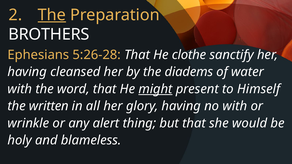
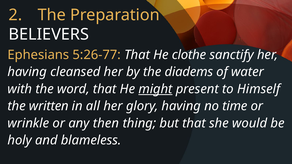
The at (52, 15) underline: present -> none
BROTHERS: BROTHERS -> BELIEVERS
5:26-28: 5:26-28 -> 5:26-77
no with: with -> time
alert: alert -> then
